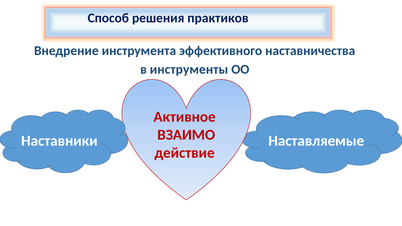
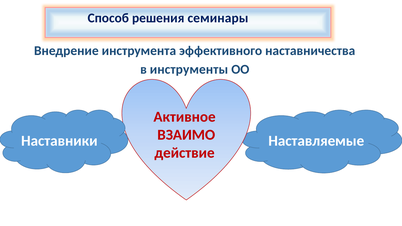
практиков: практиков -> семинары
